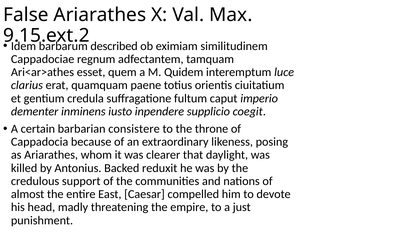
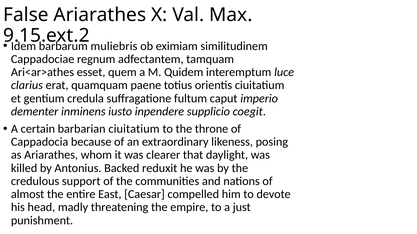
described: described -> muliebris
barbarian consistere: consistere -> ciuitatium
